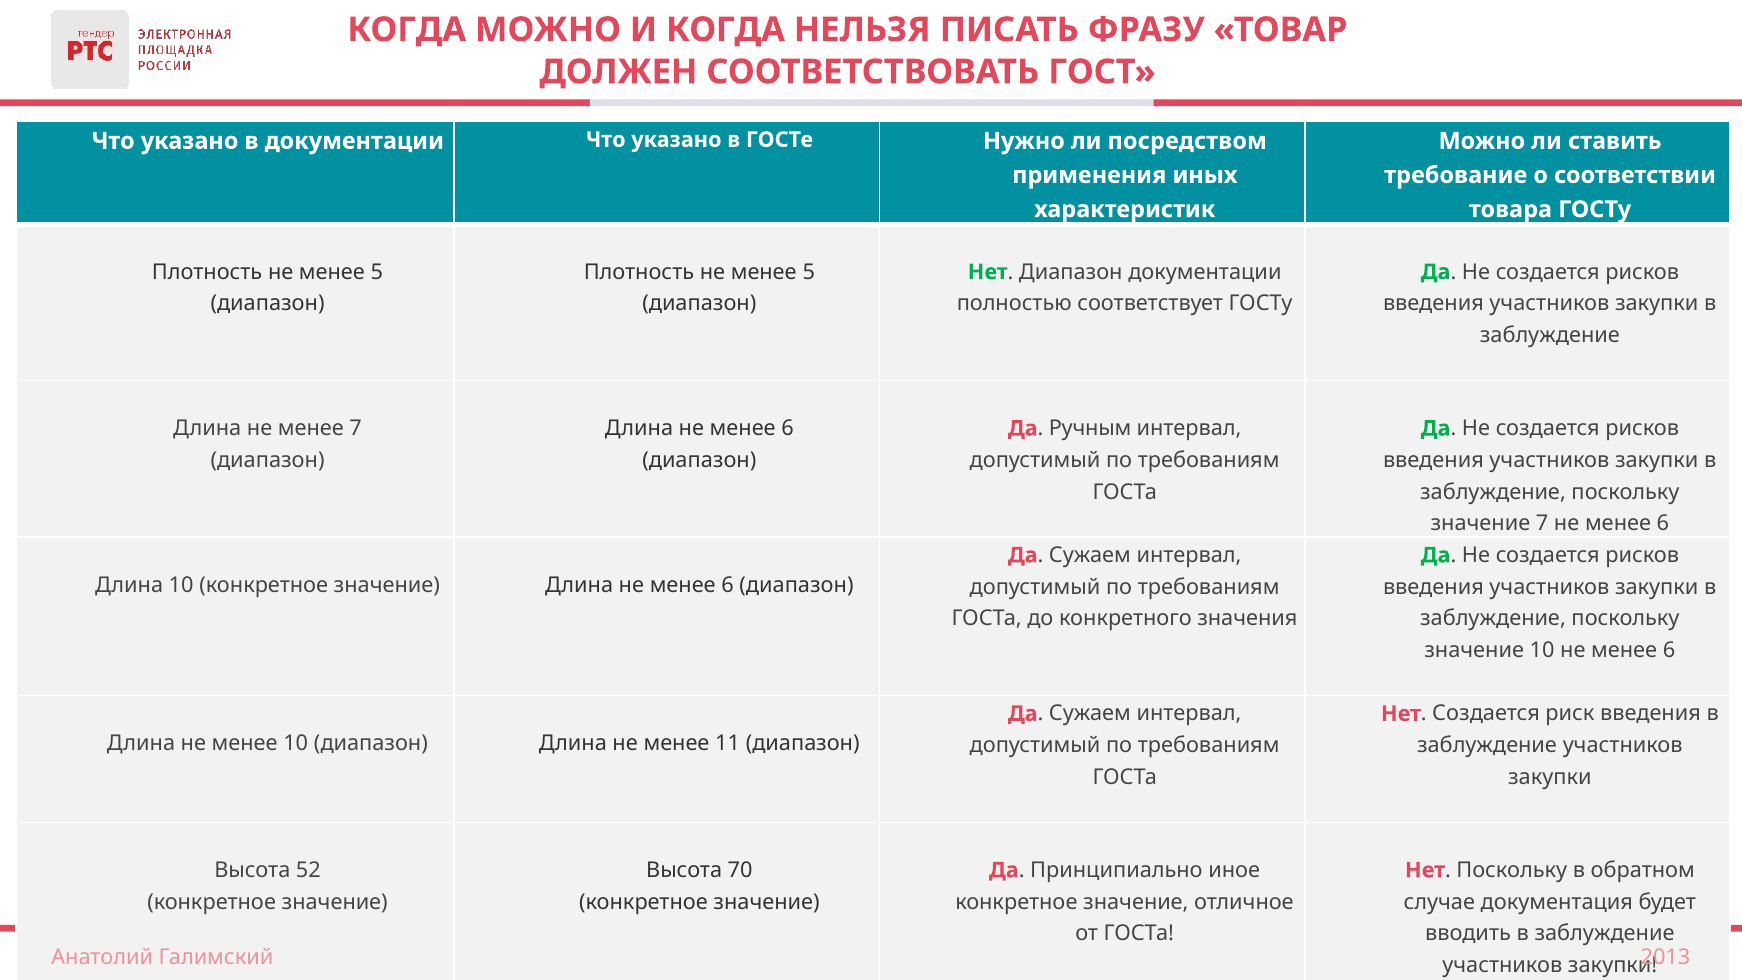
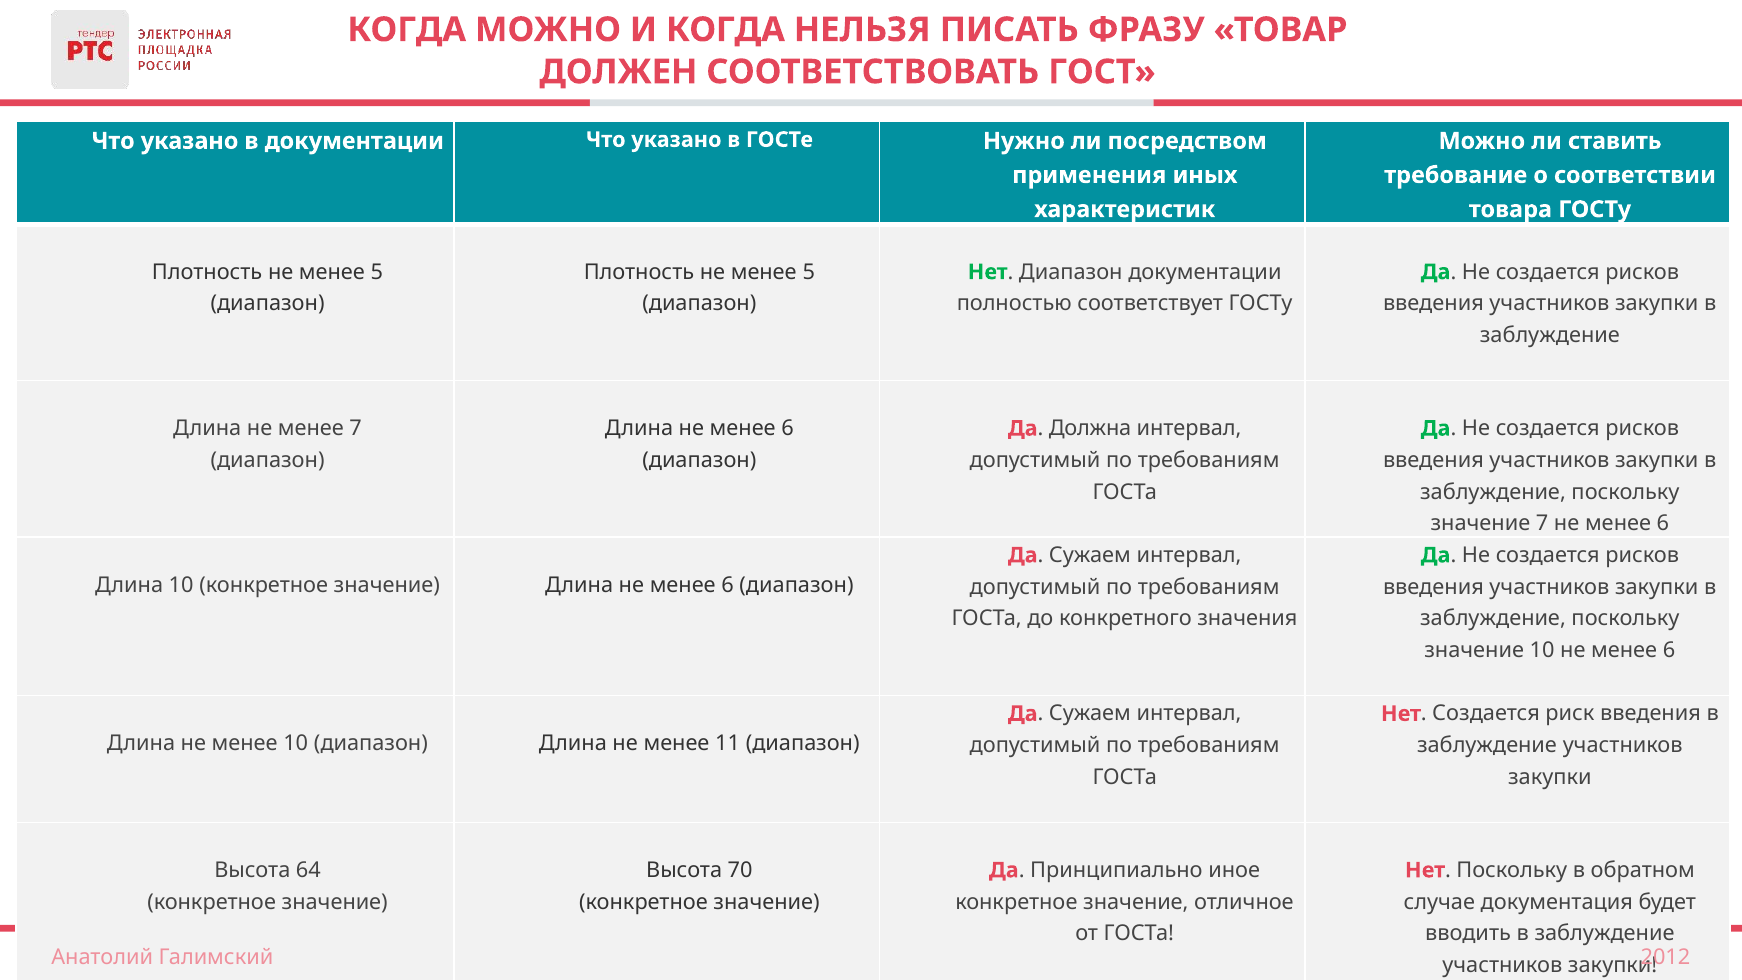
Ручным: Ручным -> Должна
52: 52 -> 64
2013: 2013 -> 2012
